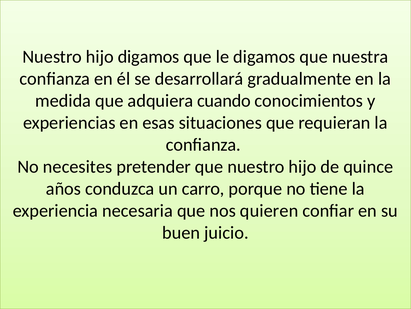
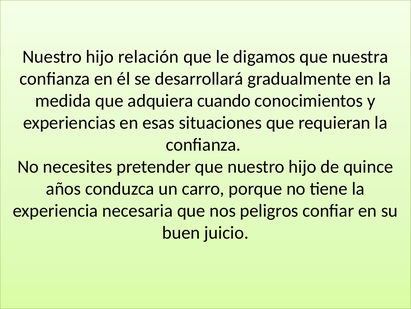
hijo digamos: digamos -> relación
quieren: quieren -> peligros
